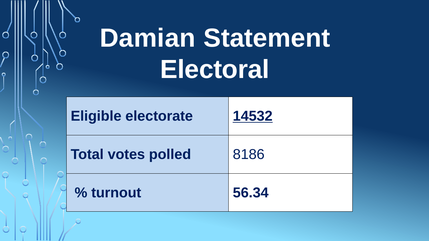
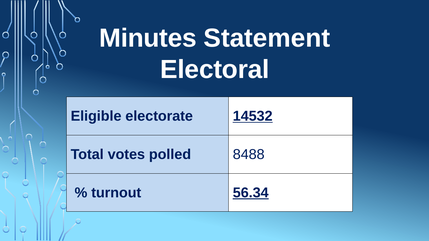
Damian: Damian -> Minutes
8186: 8186 -> 8488
56.34 underline: none -> present
